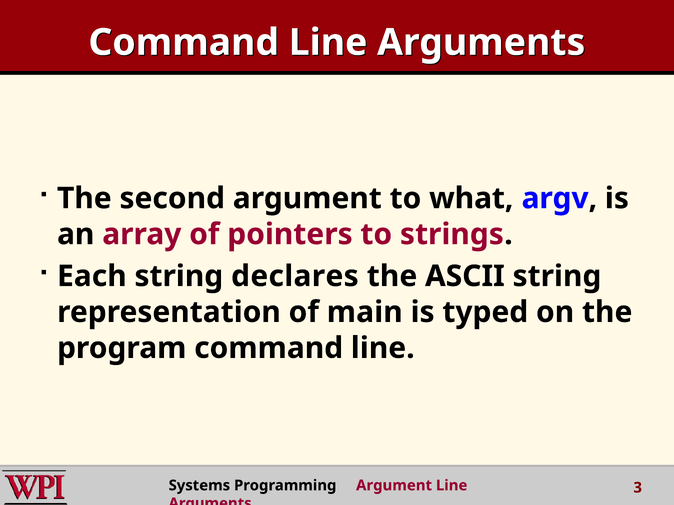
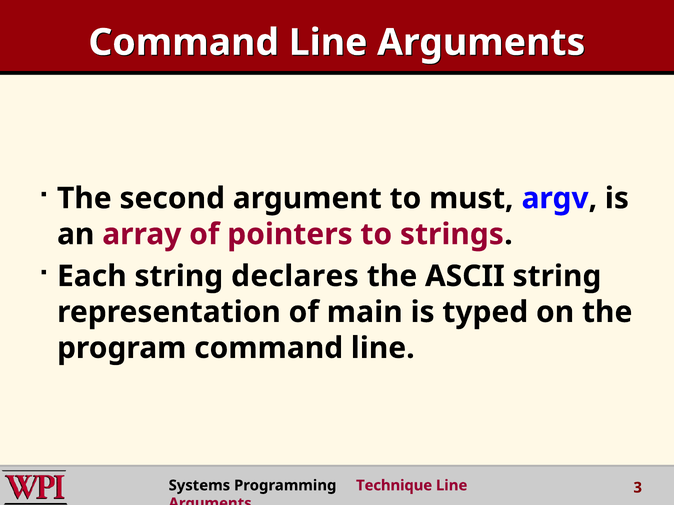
what: what -> must
Programming Argument: Argument -> Technique
